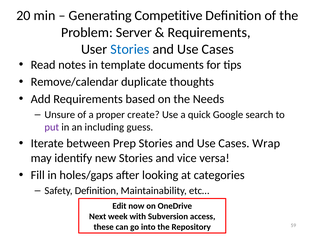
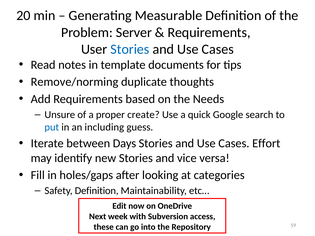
Competitive: Competitive -> Measurable
Remove/calendar: Remove/calendar -> Remove/norming
put colour: purple -> blue
Prep: Prep -> Days
Wrap: Wrap -> Effort
